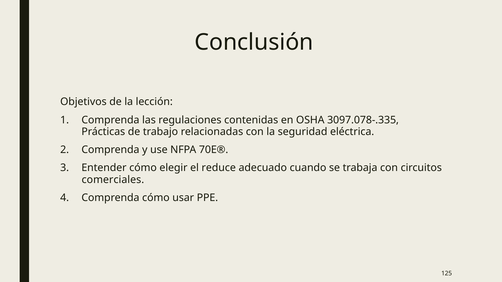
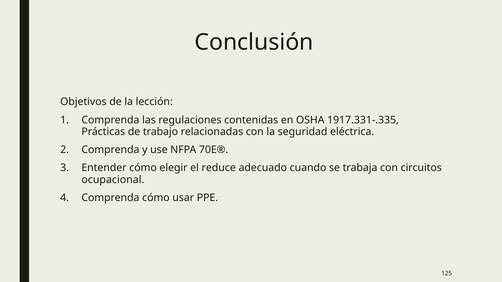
3097.078-.335: 3097.078-.335 -> 1917.331-.335
comerciales: comerciales -> ocupacional
